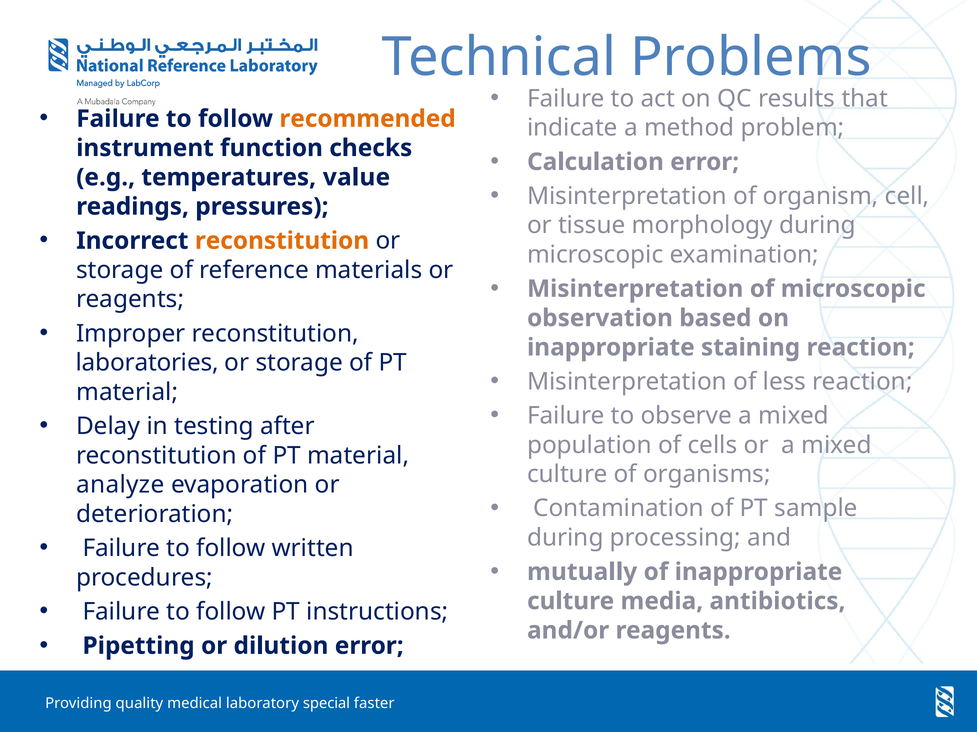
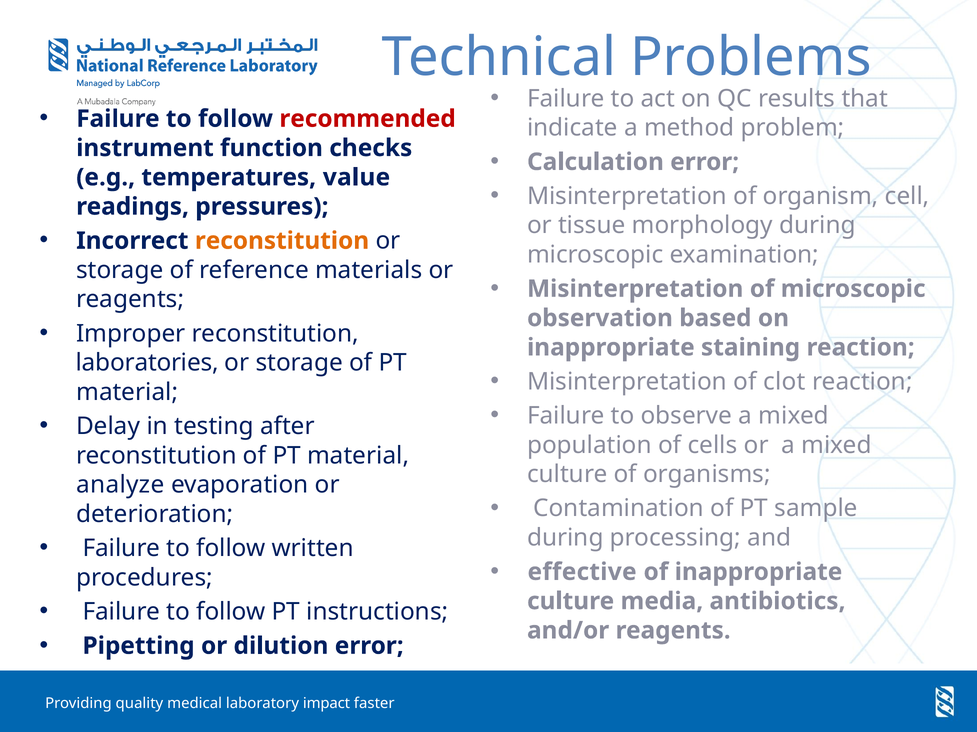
recommended colour: orange -> red
less: less -> clot
mutually: mutually -> effective
special: special -> impact
